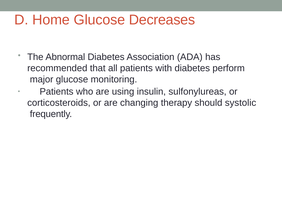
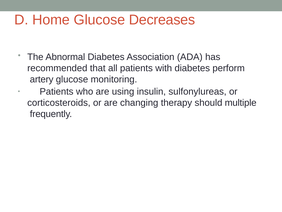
major: major -> artery
systolic: systolic -> multiple
